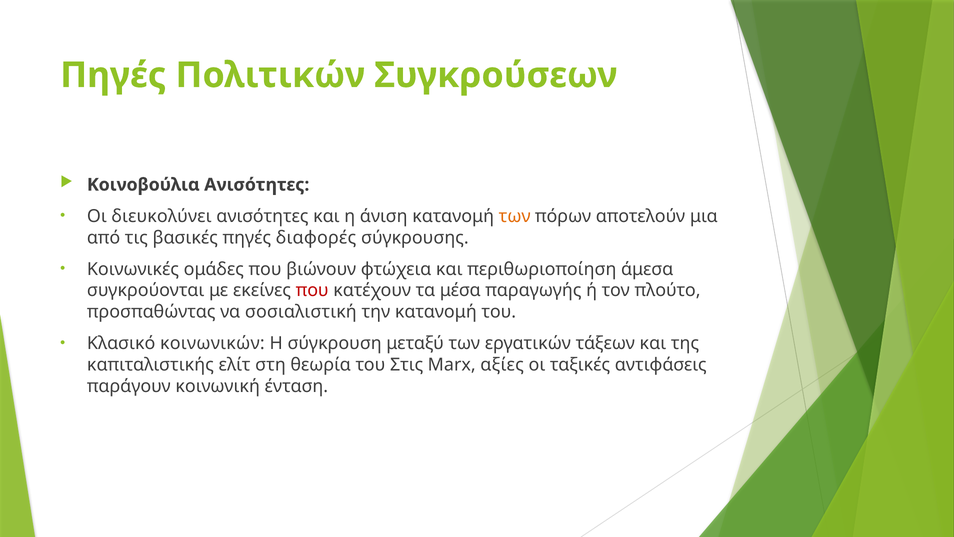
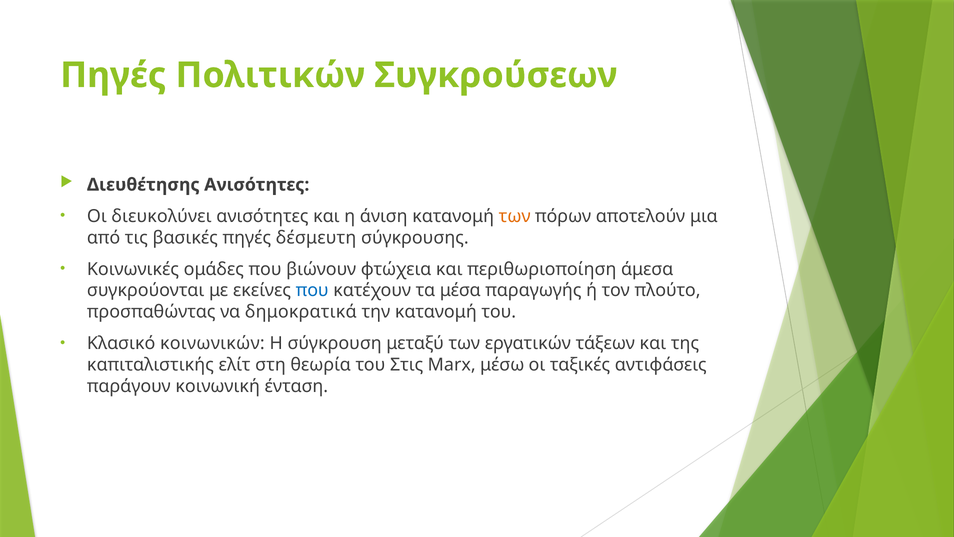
Κοινοβούλια: Κοινοβούλια -> Διευθέτησης
διαφορές: διαφορές -> δέσμευτη
που at (312, 290) colour: red -> blue
σοσιαλιστική: σοσιαλιστική -> δημοκρατικά
αξίες: αξίες -> μέσω
